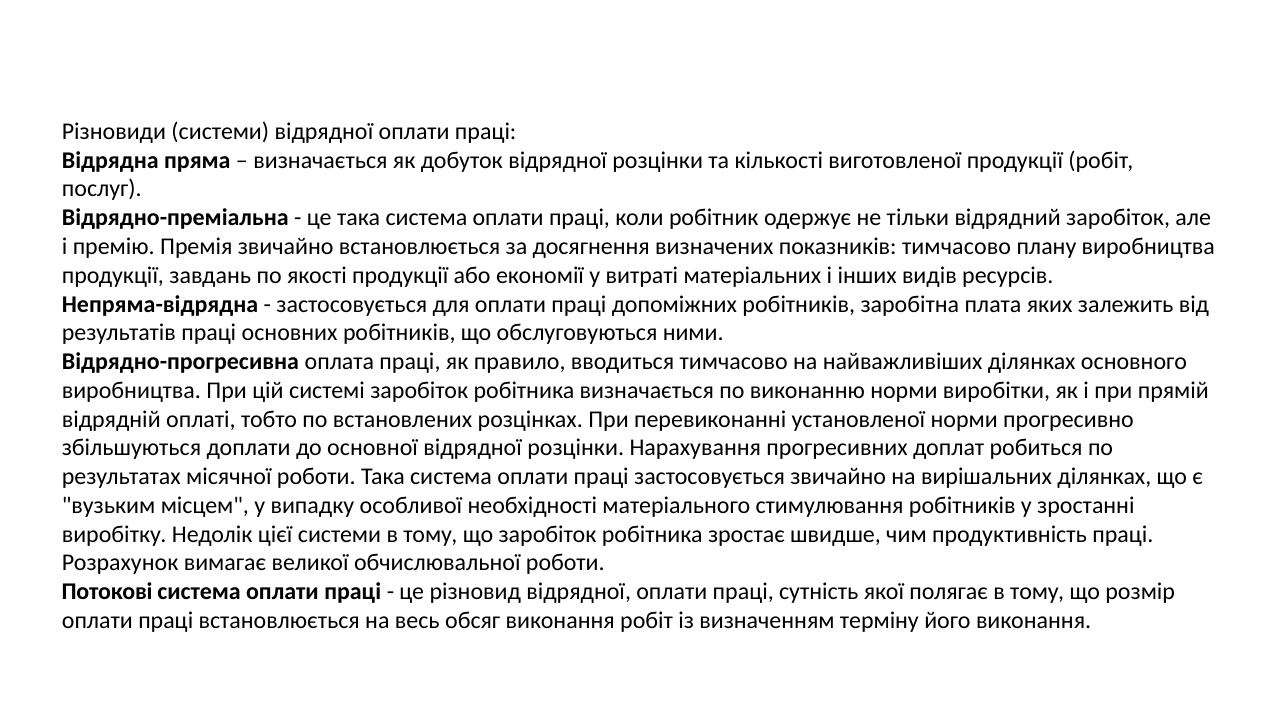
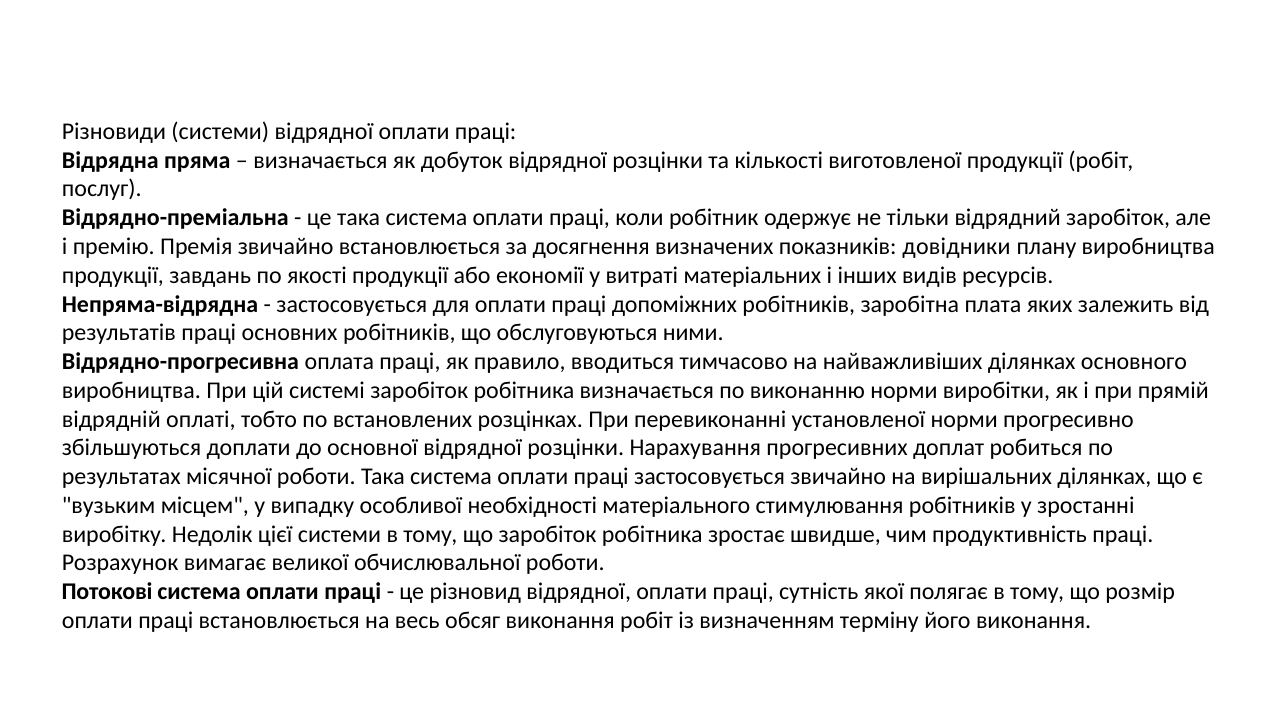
показників тимчасово: тимчасово -> довідники
